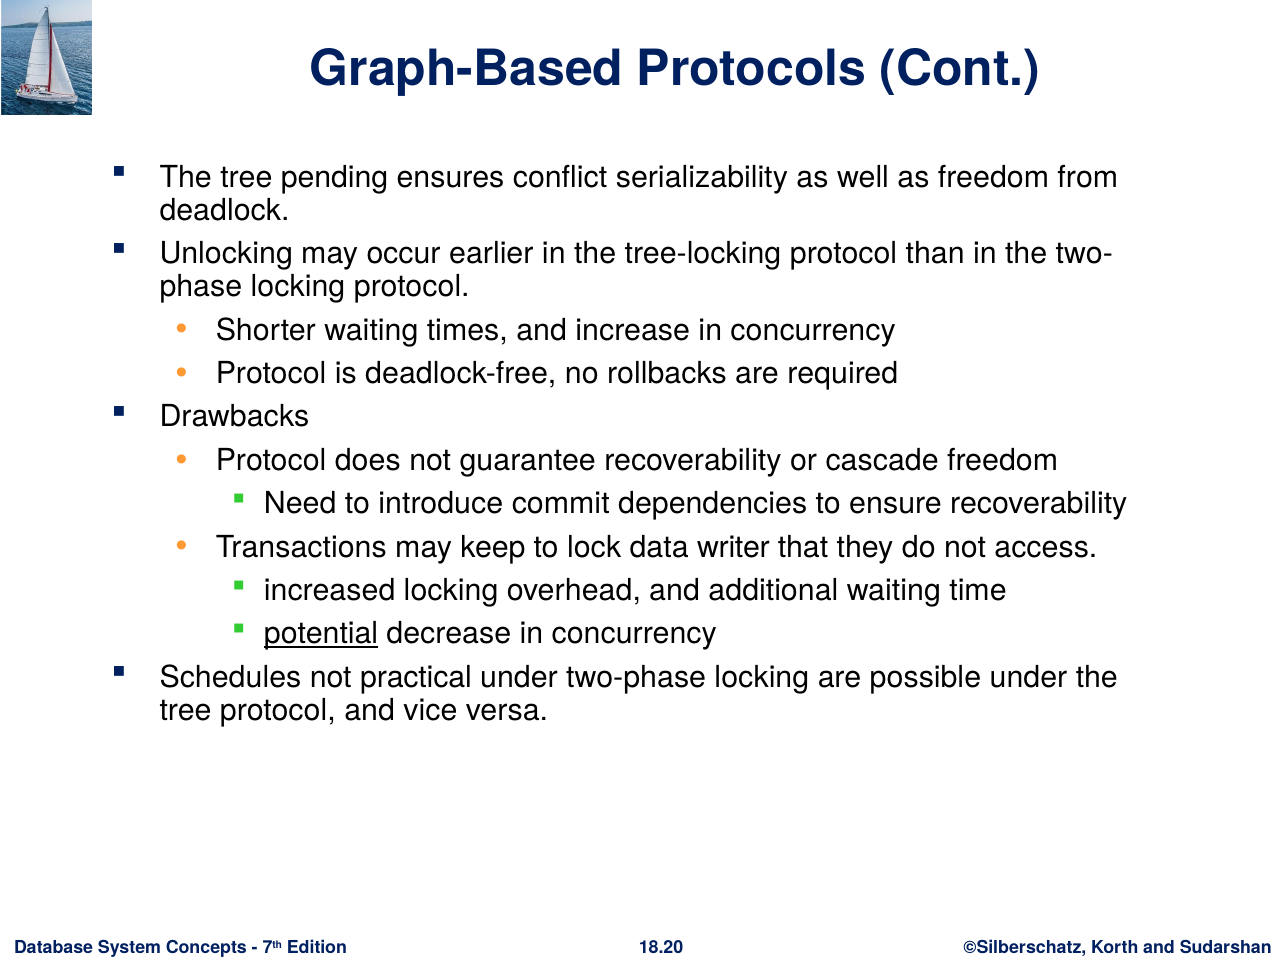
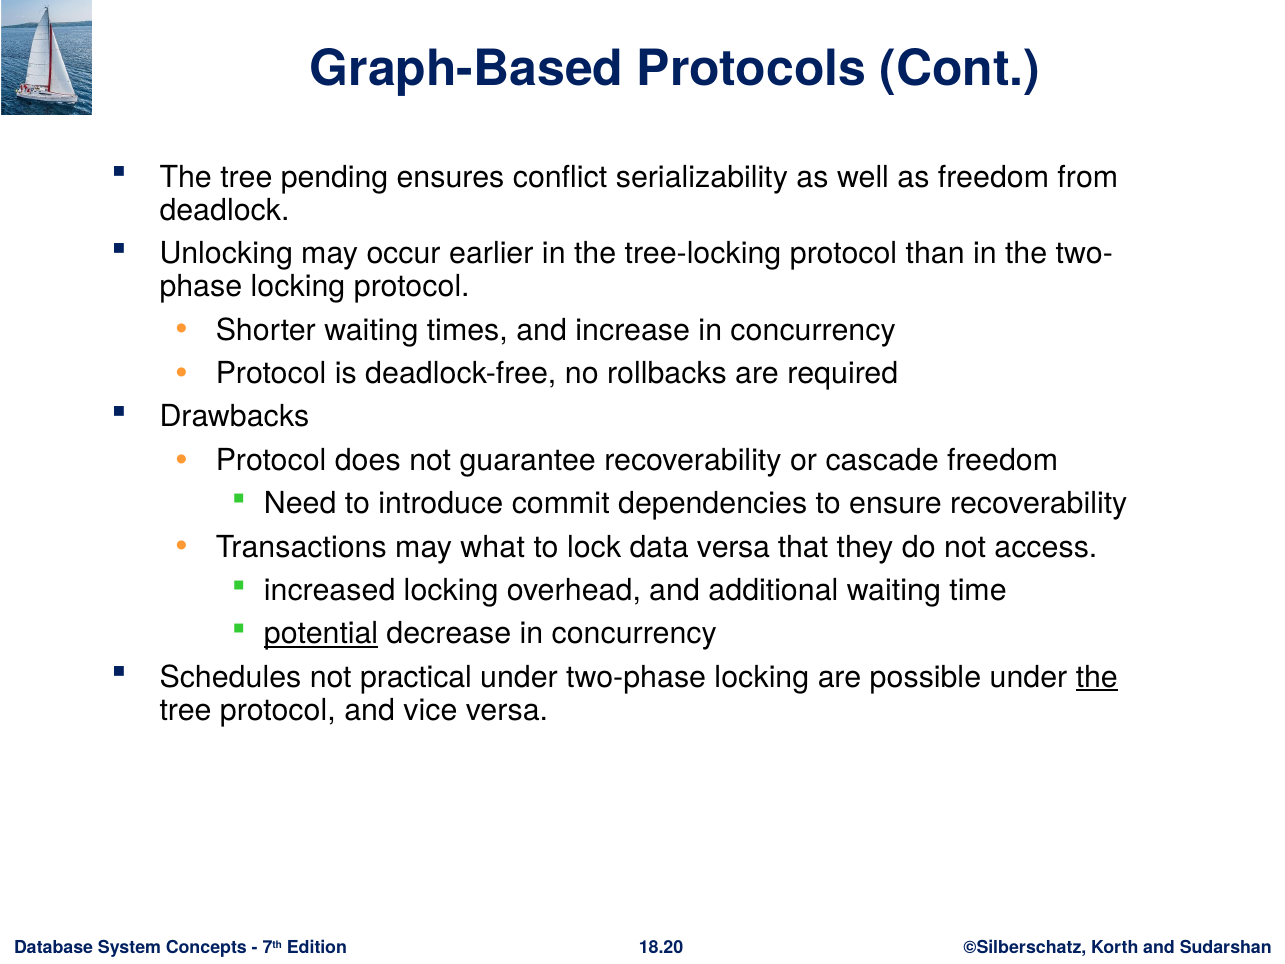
keep: keep -> what
data writer: writer -> versa
the at (1097, 677) underline: none -> present
